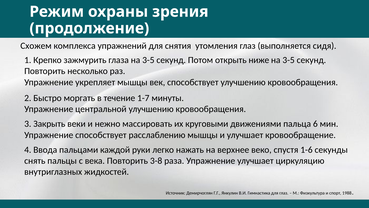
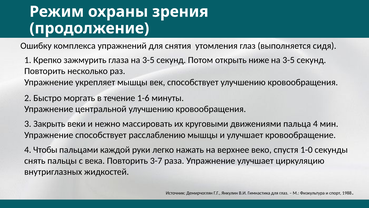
Схожем: Схожем -> Ошибку
1-7: 1-7 -> 1-6
пальца 6: 6 -> 4
Ввода: Ввода -> Чтобы
1-6: 1-6 -> 1-0
3-8: 3-8 -> 3-7
